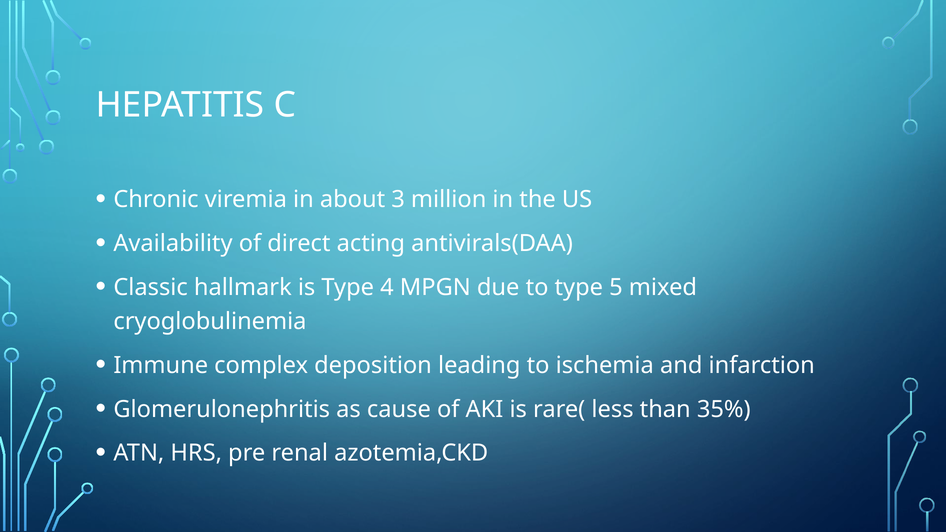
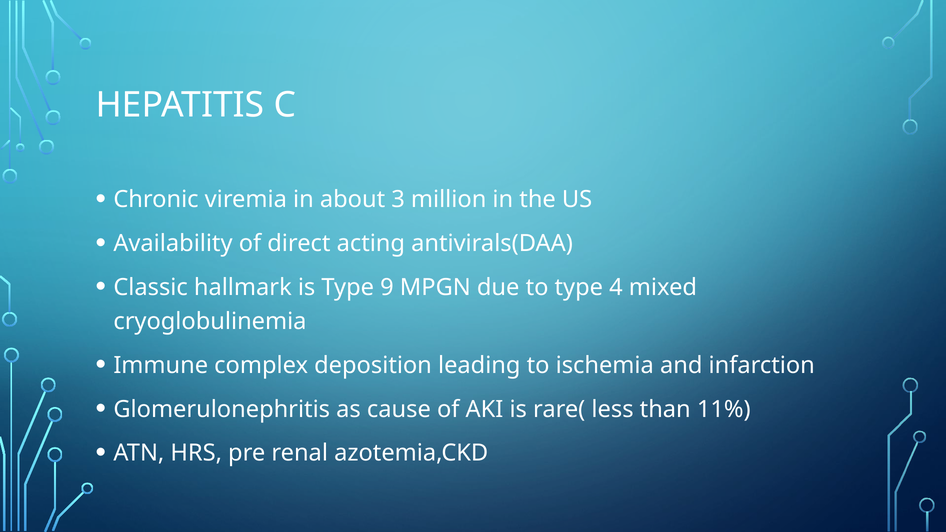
4: 4 -> 9
5: 5 -> 4
35%: 35% -> 11%
